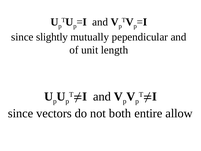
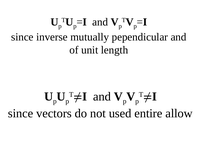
slightly: slightly -> inverse
both: both -> used
